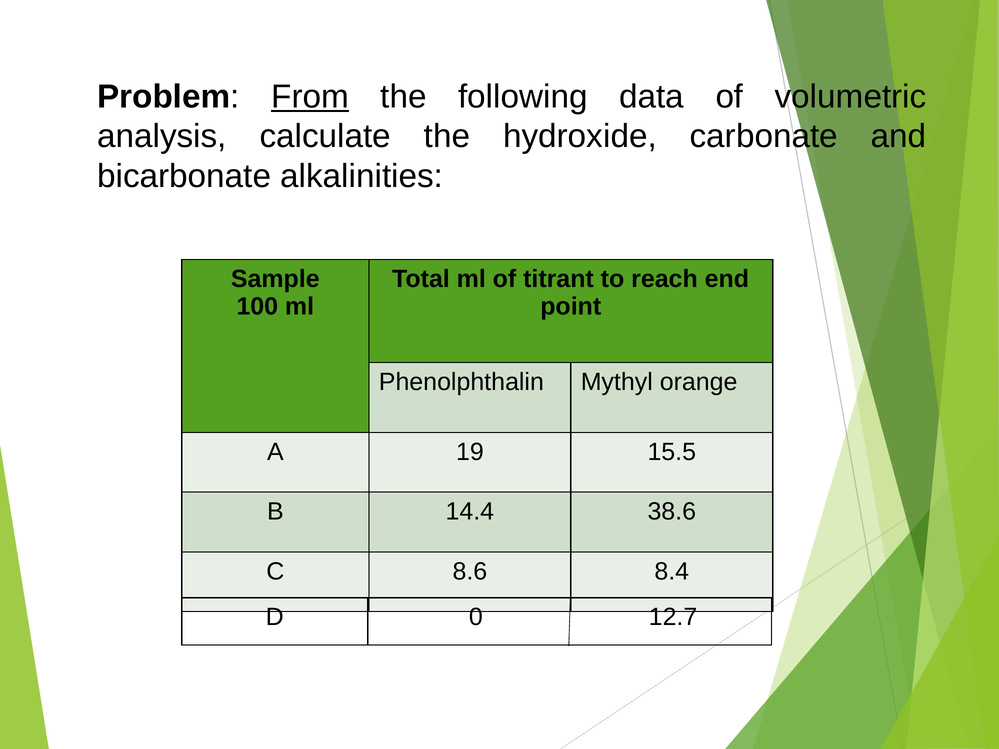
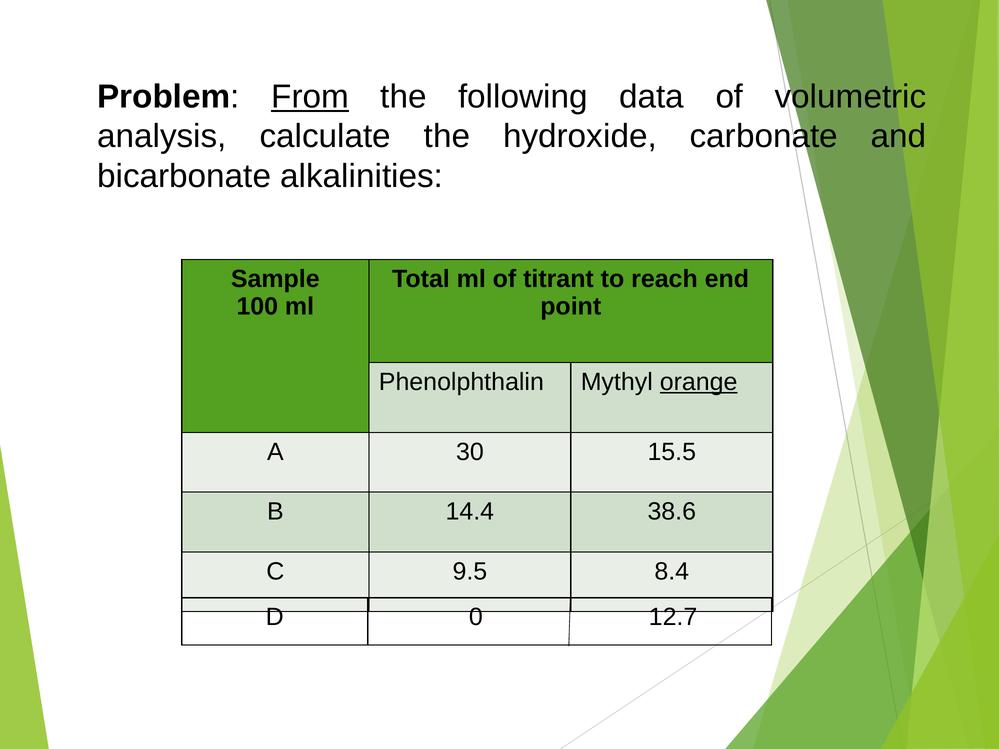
orange underline: none -> present
19: 19 -> 30
8.6: 8.6 -> 9.5
